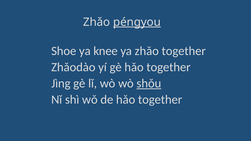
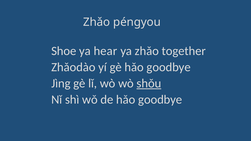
péngyou underline: present -> none
knee: knee -> hear
gè hǎo together: together -> goodbye
de hǎo together: together -> goodbye
